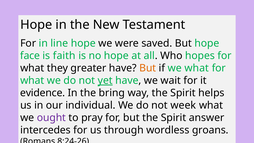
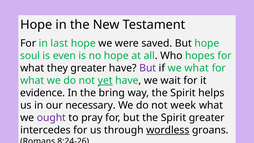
line: line -> last
face: face -> soul
faith: faith -> even
But at (148, 68) colour: orange -> purple
individual: individual -> necessary
Spirit answer: answer -> greater
wordless underline: none -> present
